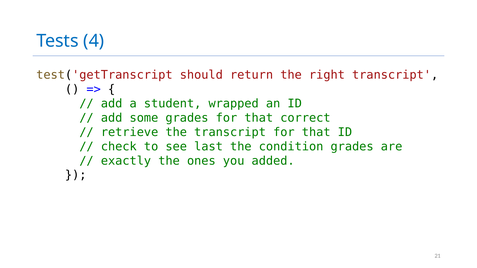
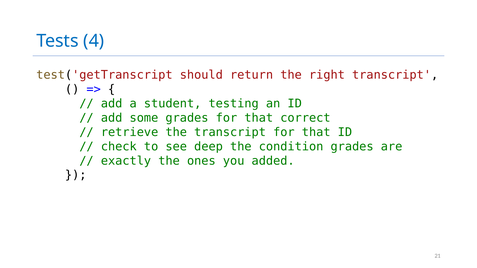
wrapped: wrapped -> testing
last: last -> deep
